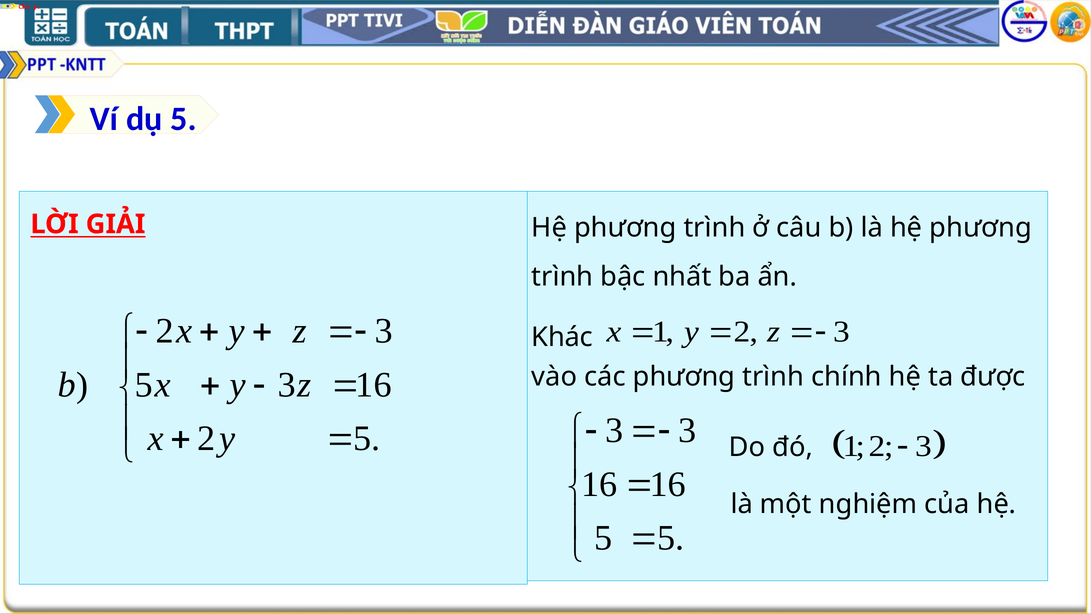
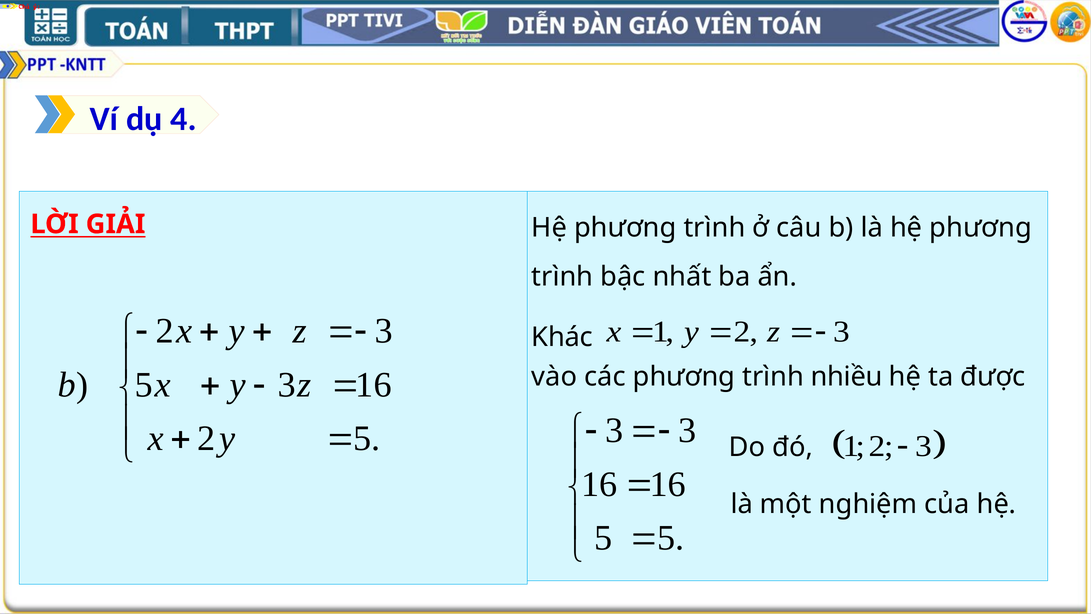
dụ 5: 5 -> 4
chính: chính -> nhiều
